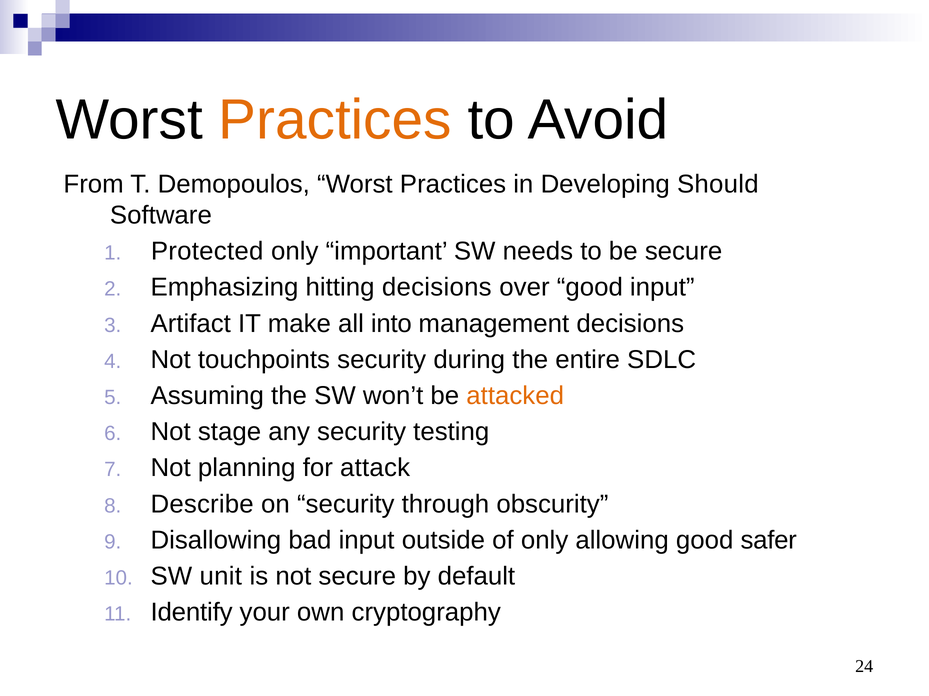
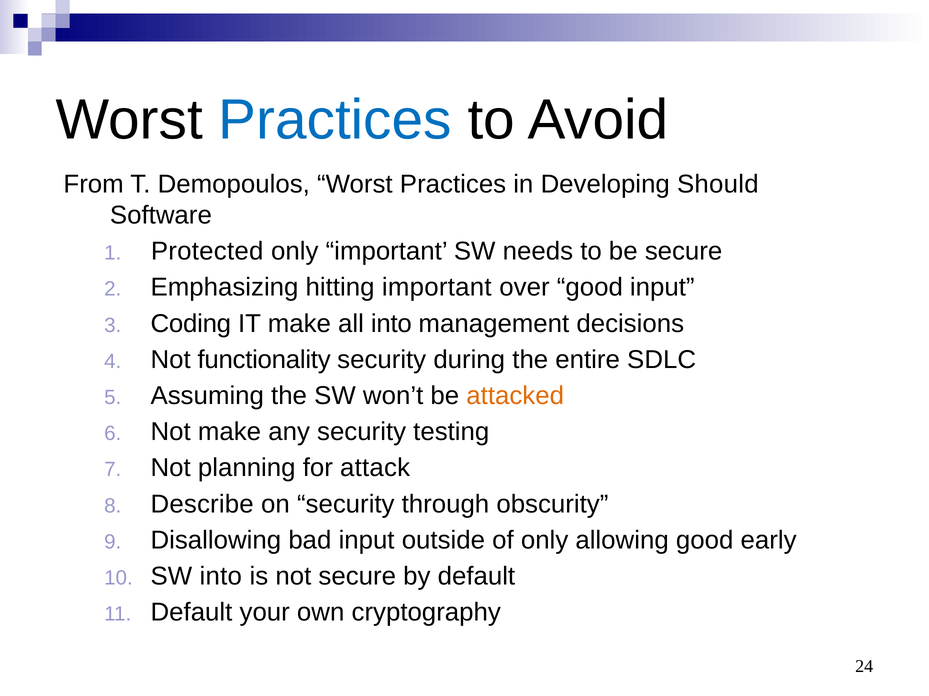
Practices at (335, 120) colour: orange -> blue
hitting decisions: decisions -> important
Artifact: Artifact -> Coding
touchpoints: touchpoints -> functionality
Not stage: stage -> make
safer: safer -> early
SW unit: unit -> into
Identify at (192, 613): Identify -> Default
